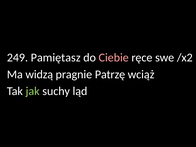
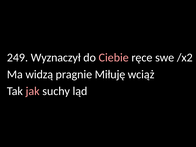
Pamiętasz: Pamiętasz -> Wyznaczył
Patrzę: Patrzę -> Miłuję
jak colour: light green -> pink
